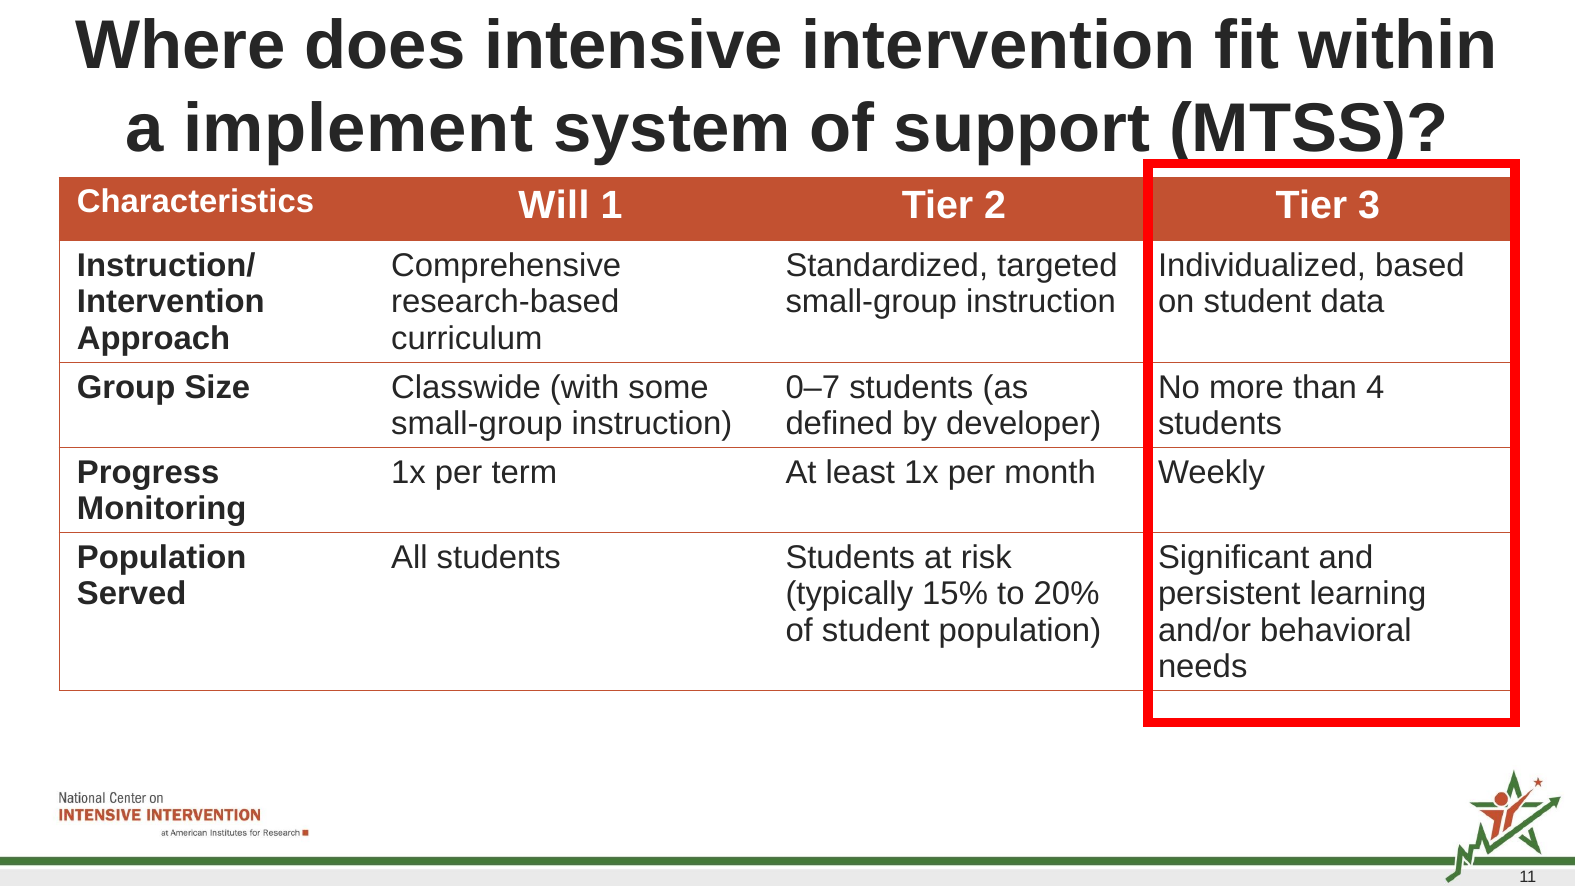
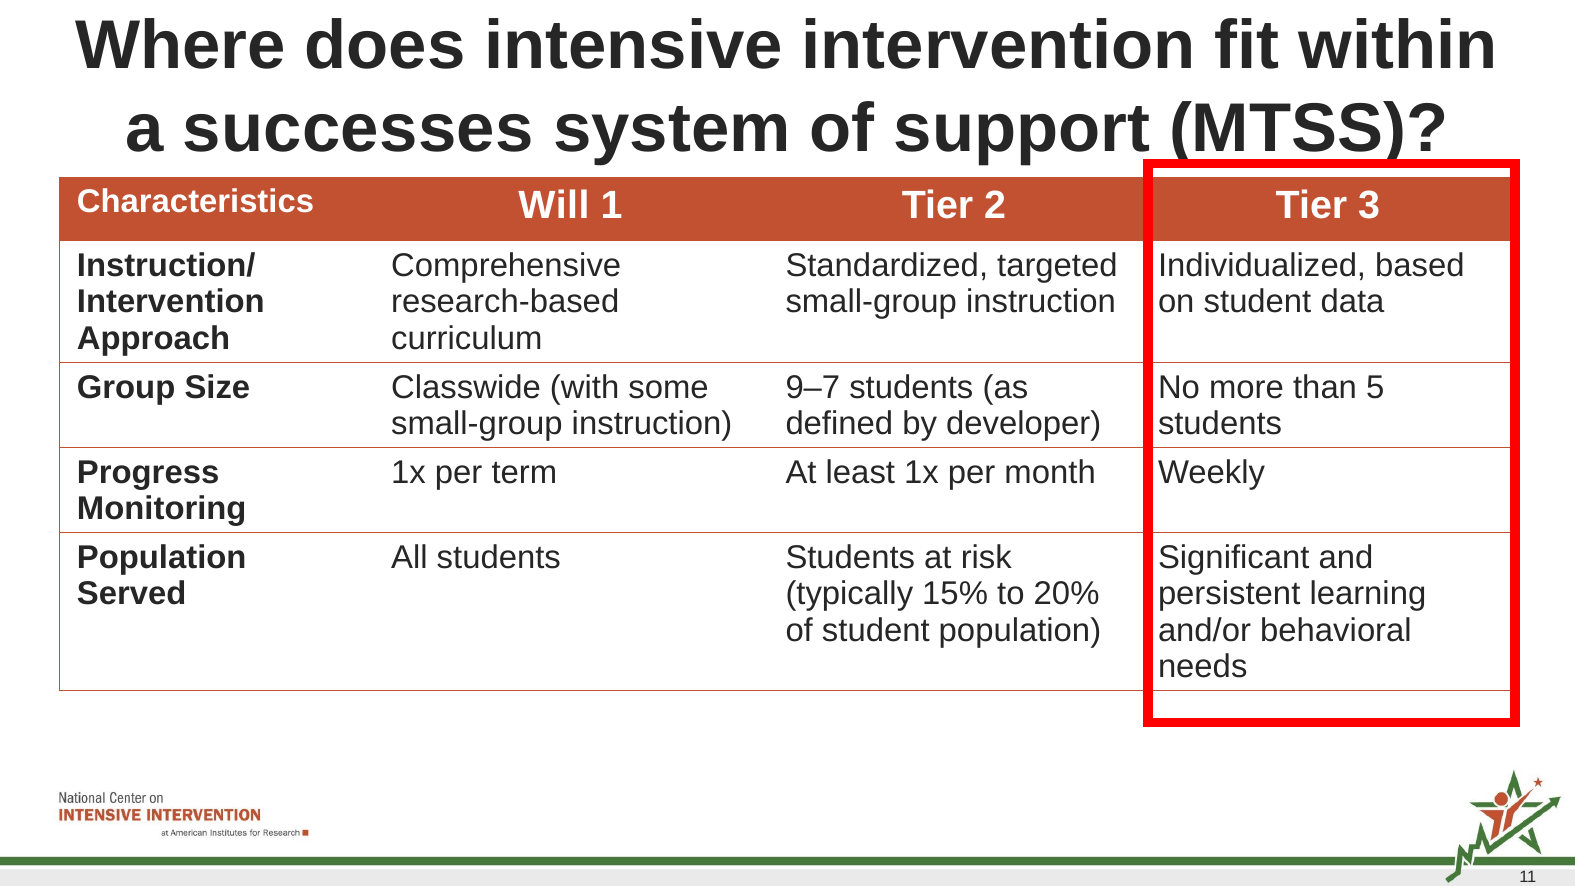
implement: implement -> successes
0–7: 0–7 -> 9–7
4: 4 -> 5
